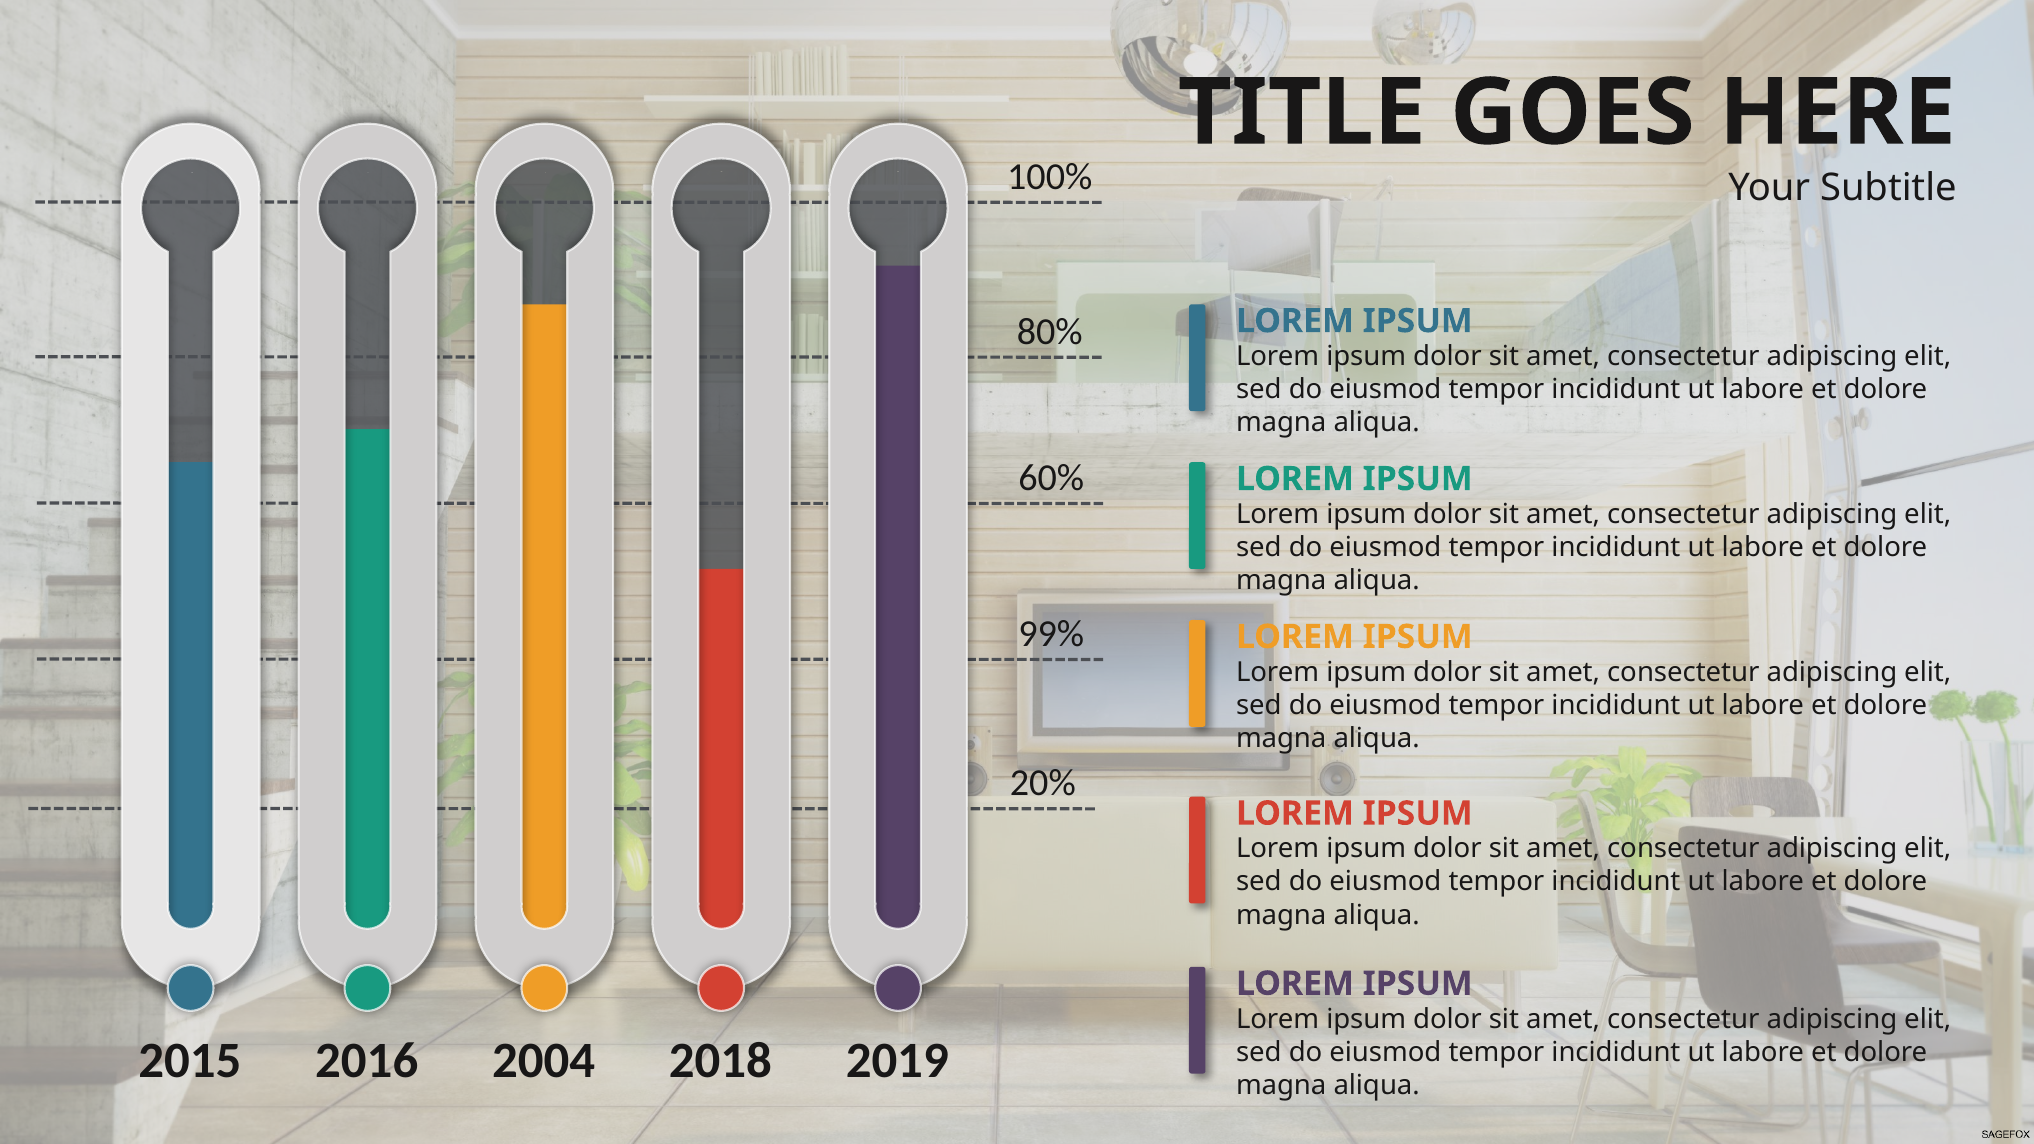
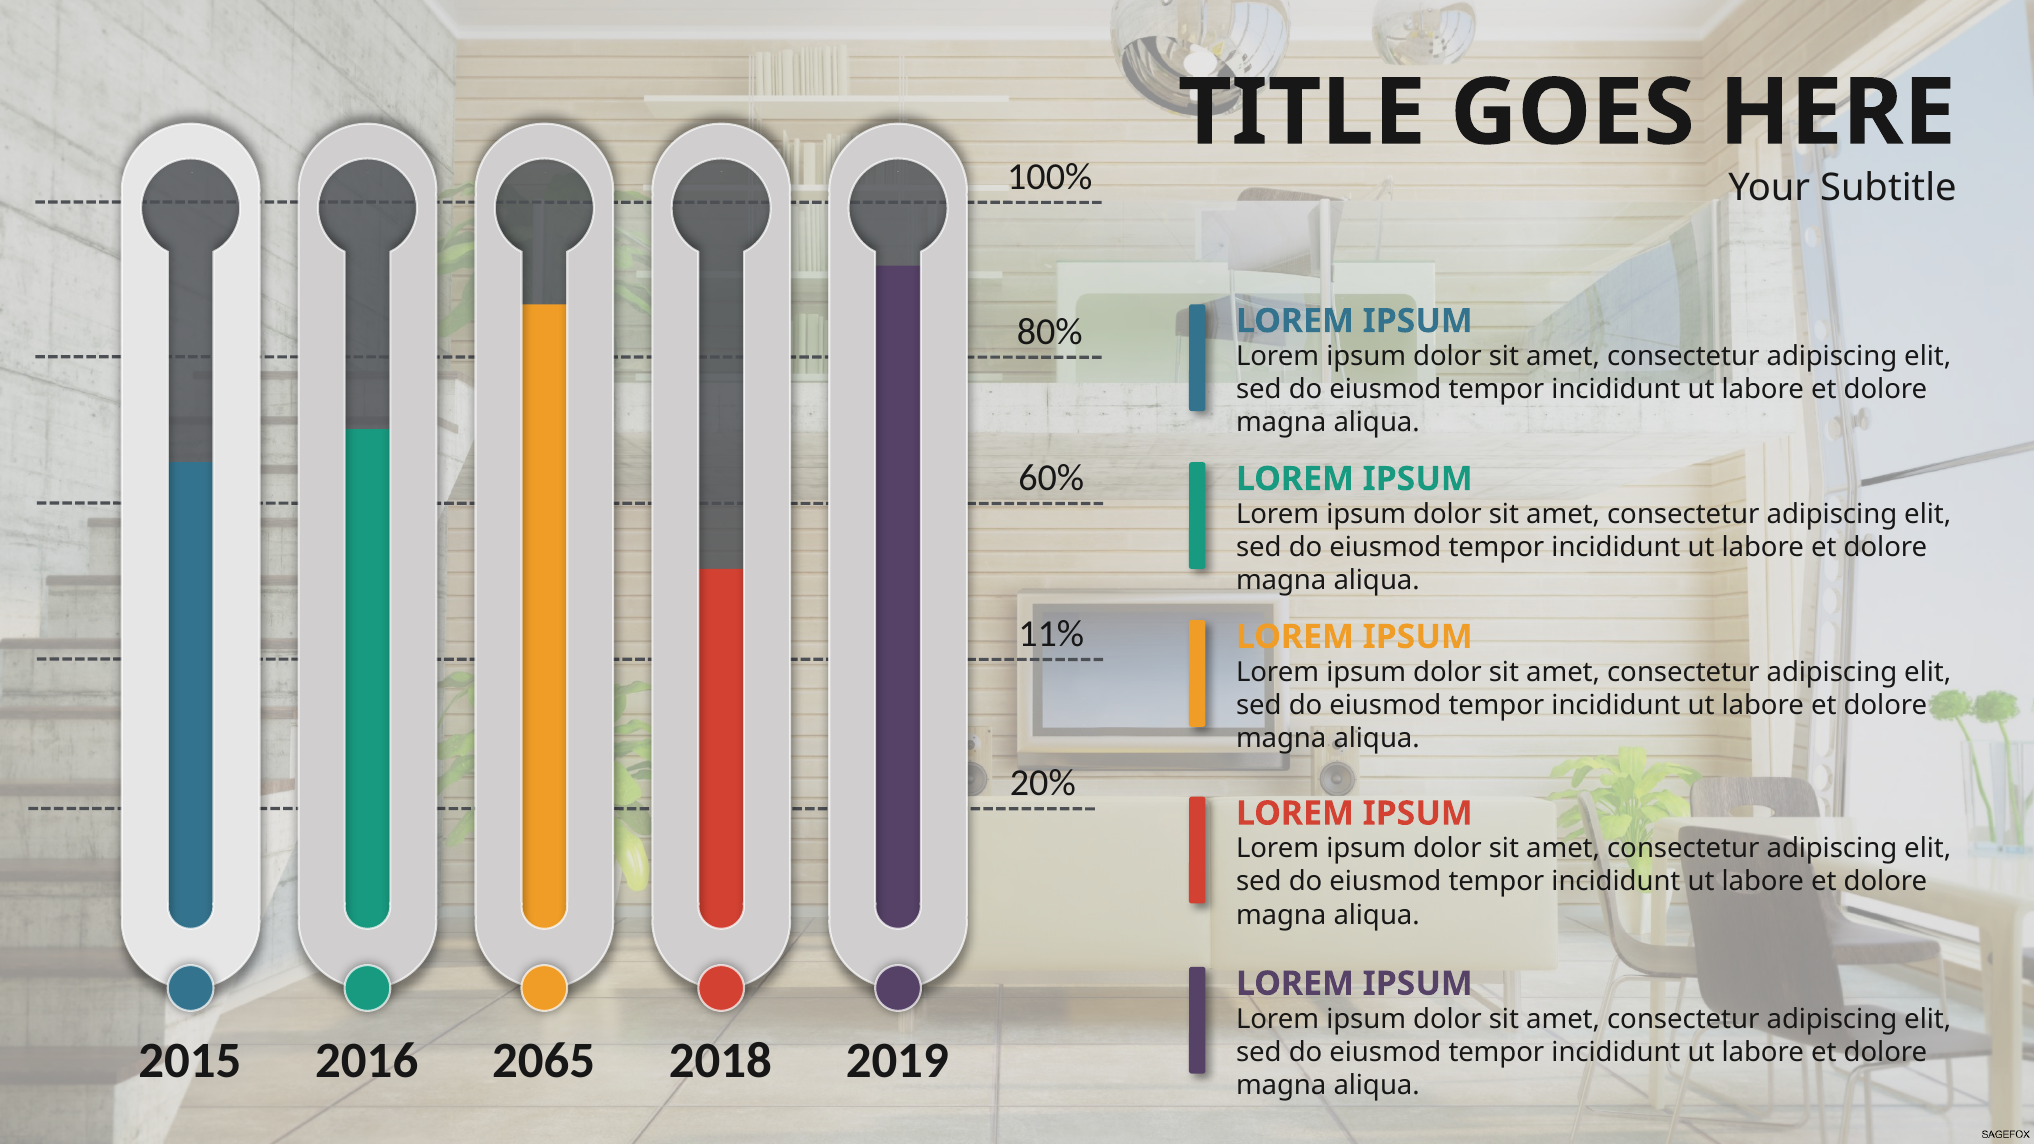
99%: 99% -> 11%
2004: 2004 -> 2065
